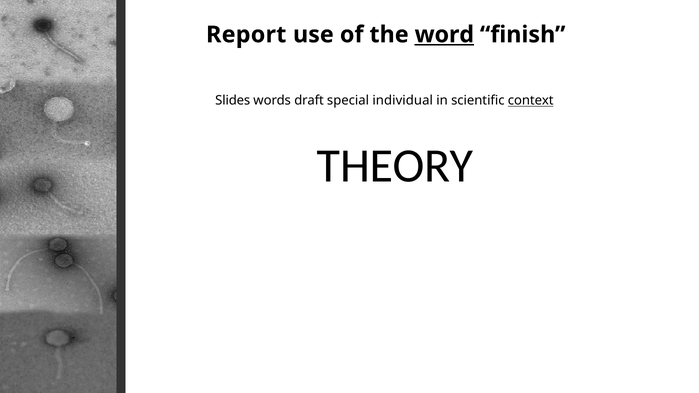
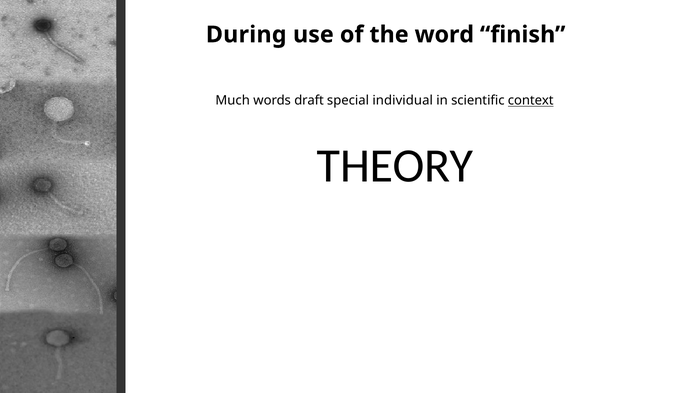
Report: Report -> During
word underline: present -> none
Slides: Slides -> Much
